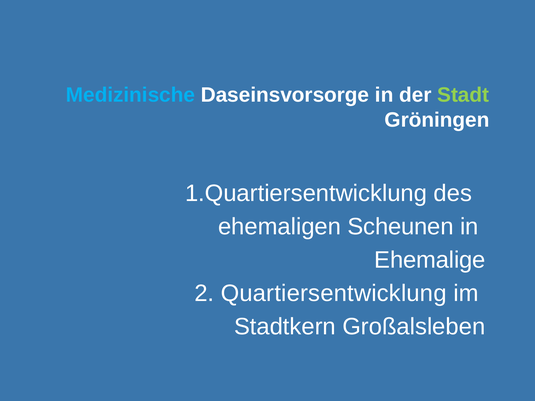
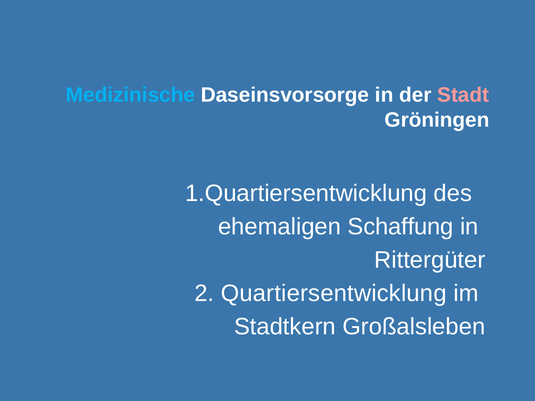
Stadt colour: light green -> pink
Scheunen: Scheunen -> Schaffung
Ehemalige: Ehemalige -> Rittergüter
